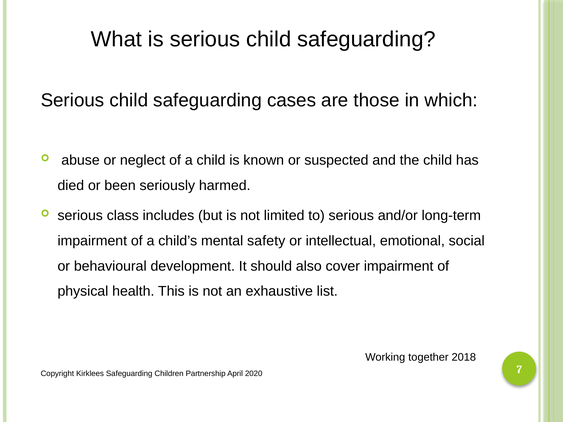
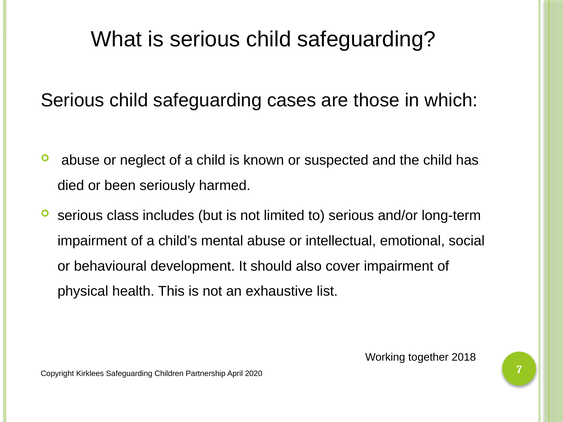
mental safety: safety -> abuse
